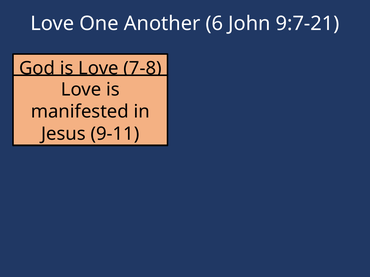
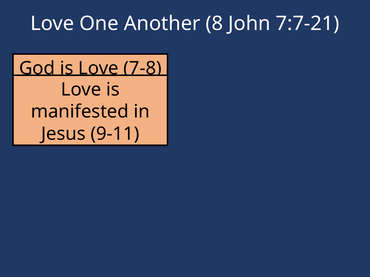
6: 6 -> 8
9:7-21: 9:7-21 -> 7:7-21
